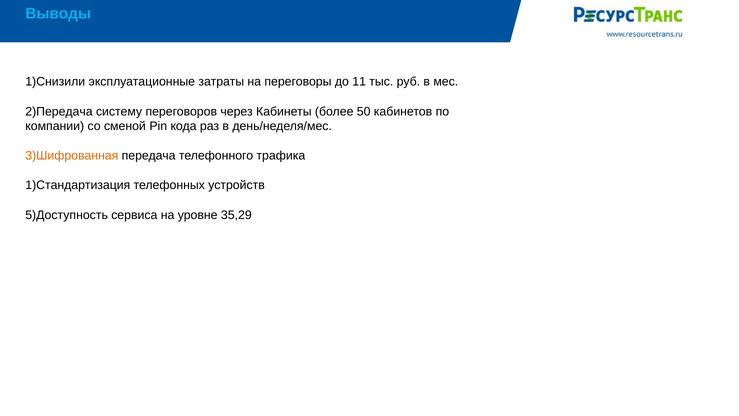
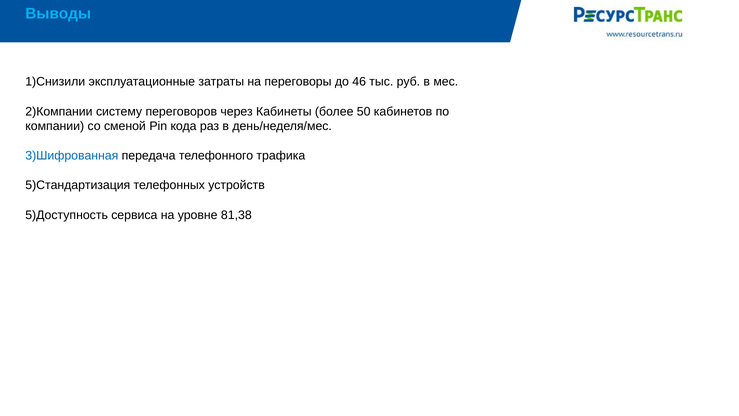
11: 11 -> 46
2)Передача: 2)Передача -> 2)Компании
3)Шифрованная colour: orange -> blue
1)Стандартизация: 1)Стандартизация -> 5)Стандартизация
35,29: 35,29 -> 81,38
